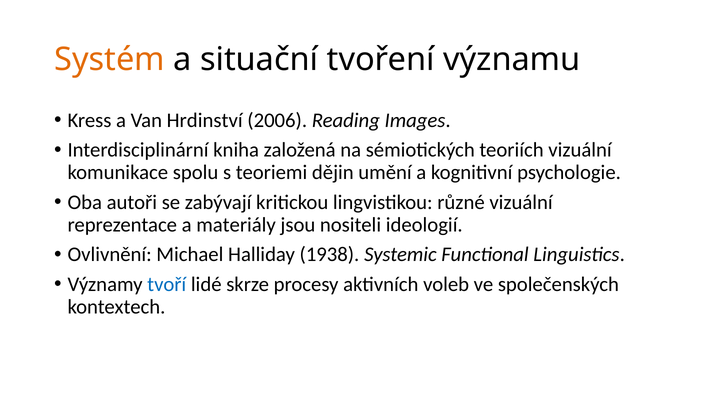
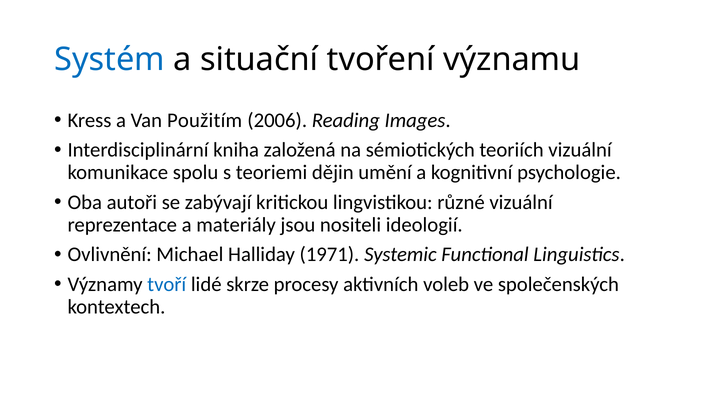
Systém colour: orange -> blue
Hrdinství: Hrdinství -> Použitím
1938: 1938 -> 1971
